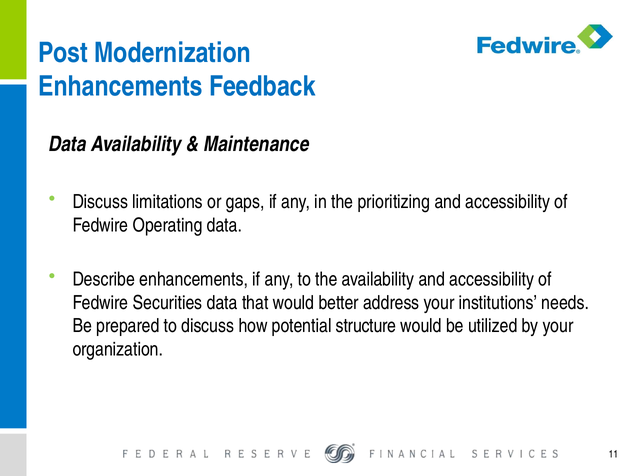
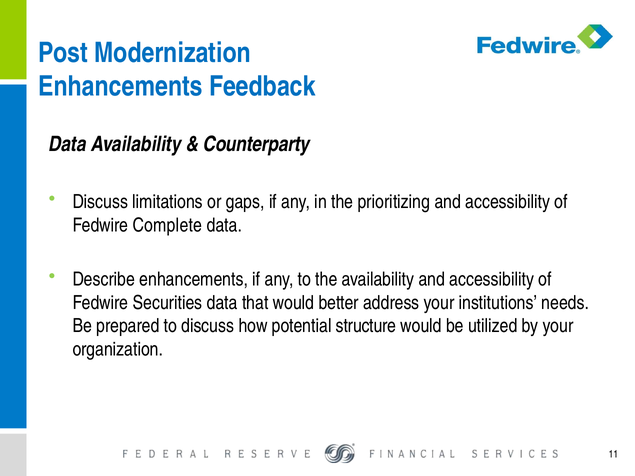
Maintenance: Maintenance -> Counterparty
Operating: Operating -> Complete
